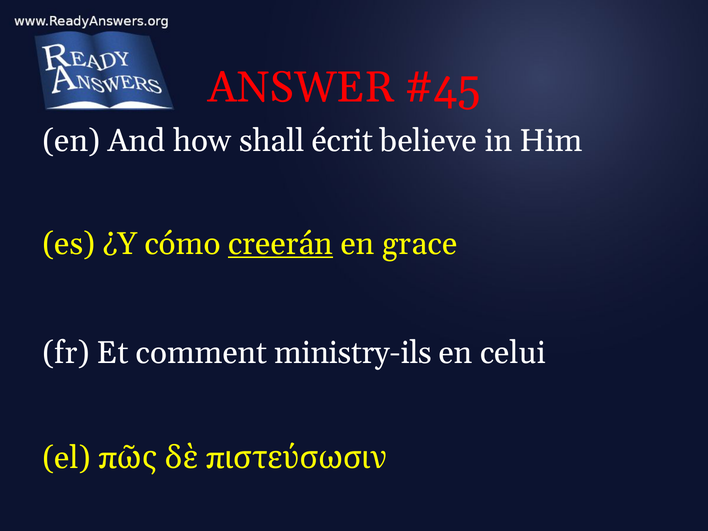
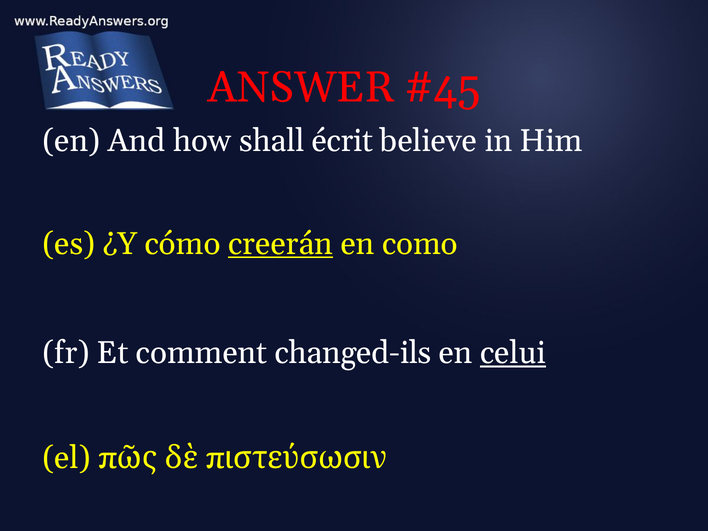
grace: grace -> como
ministry-ils: ministry-ils -> changed-ils
celui underline: none -> present
